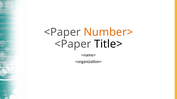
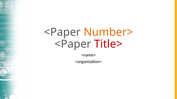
Title> colour: black -> red
